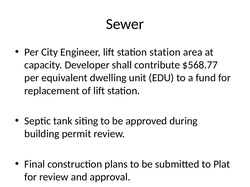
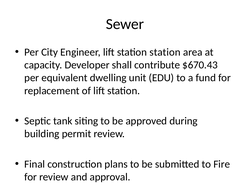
$568.77: $568.77 -> $670.43
Plat: Plat -> Fire
